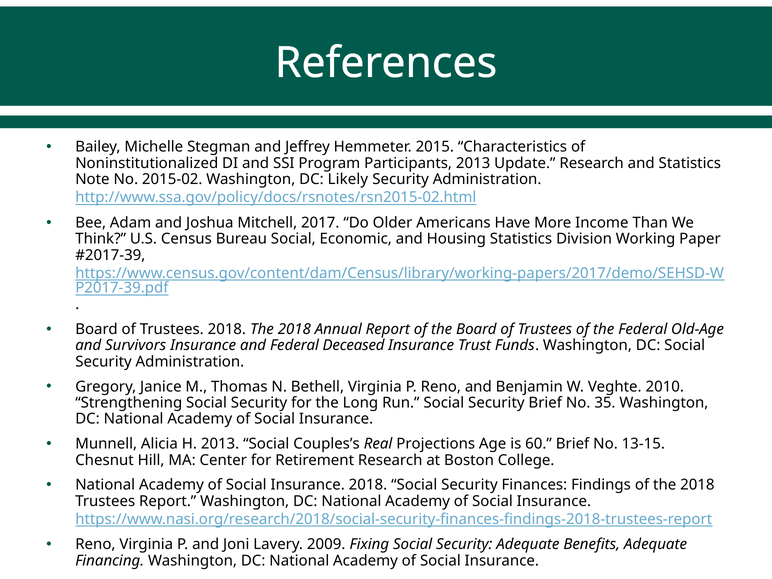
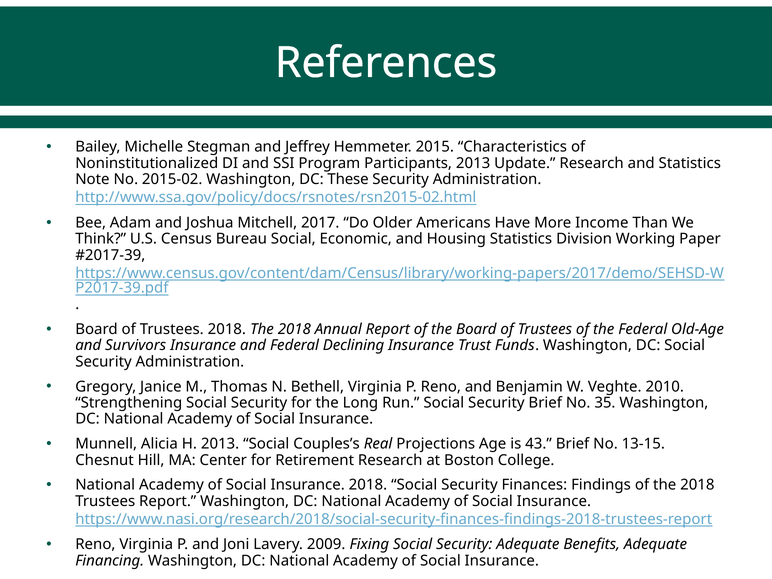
Likely: Likely -> These
Deceased: Deceased -> Declining
60: 60 -> 43
